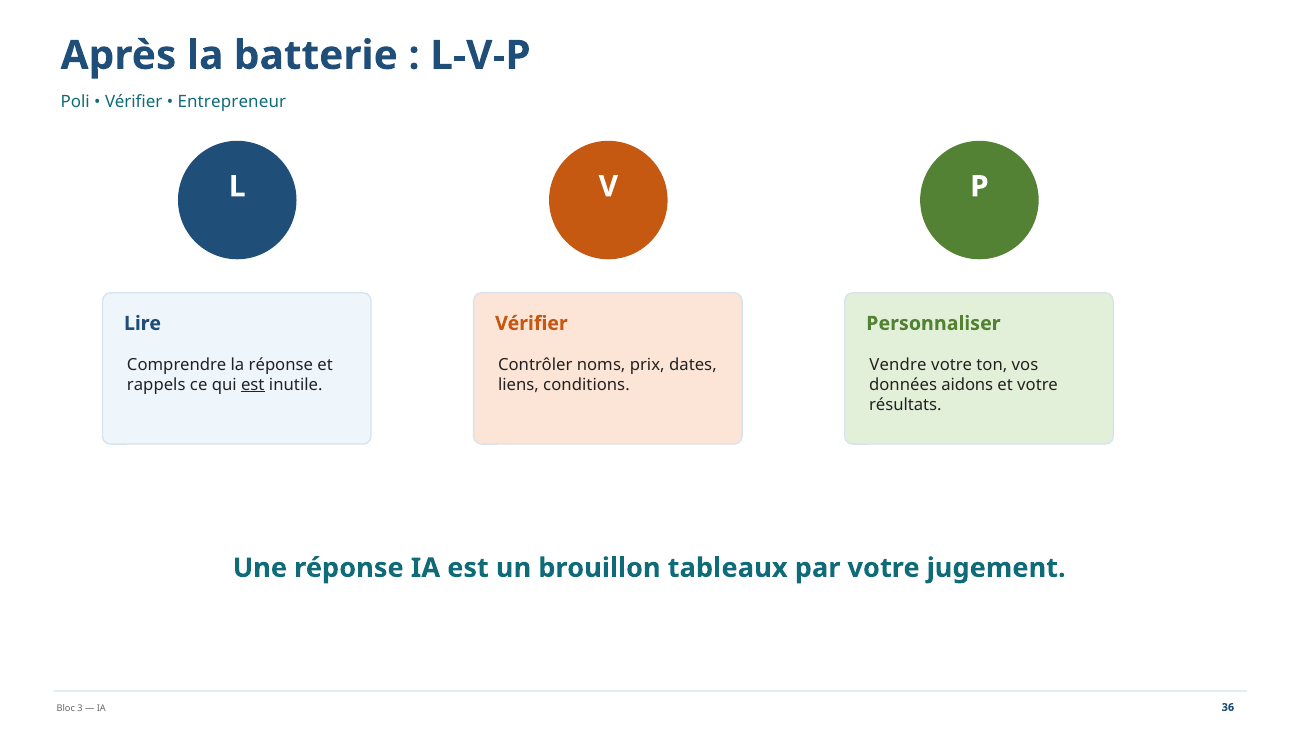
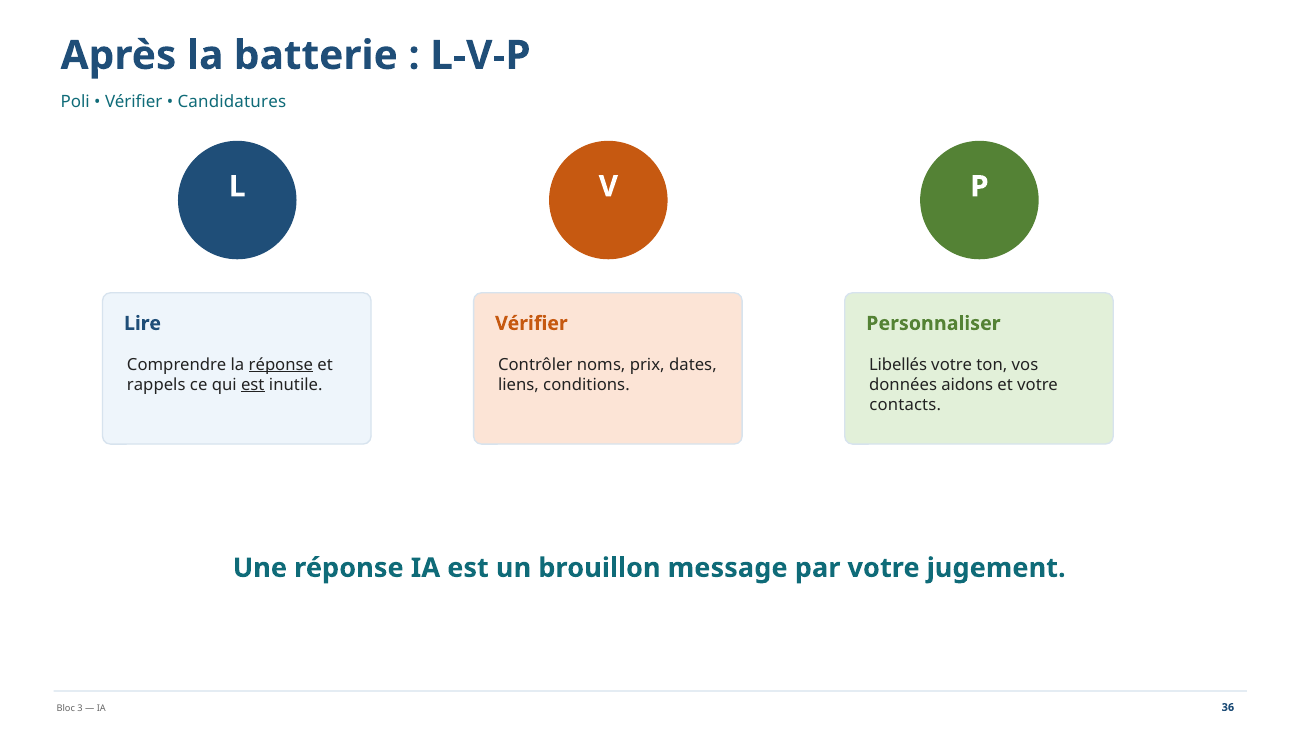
Entrepreneur: Entrepreneur -> Candidatures
réponse at (281, 365) underline: none -> present
Vendre: Vendre -> Libellés
résultats: résultats -> contacts
tableaux: tableaux -> message
